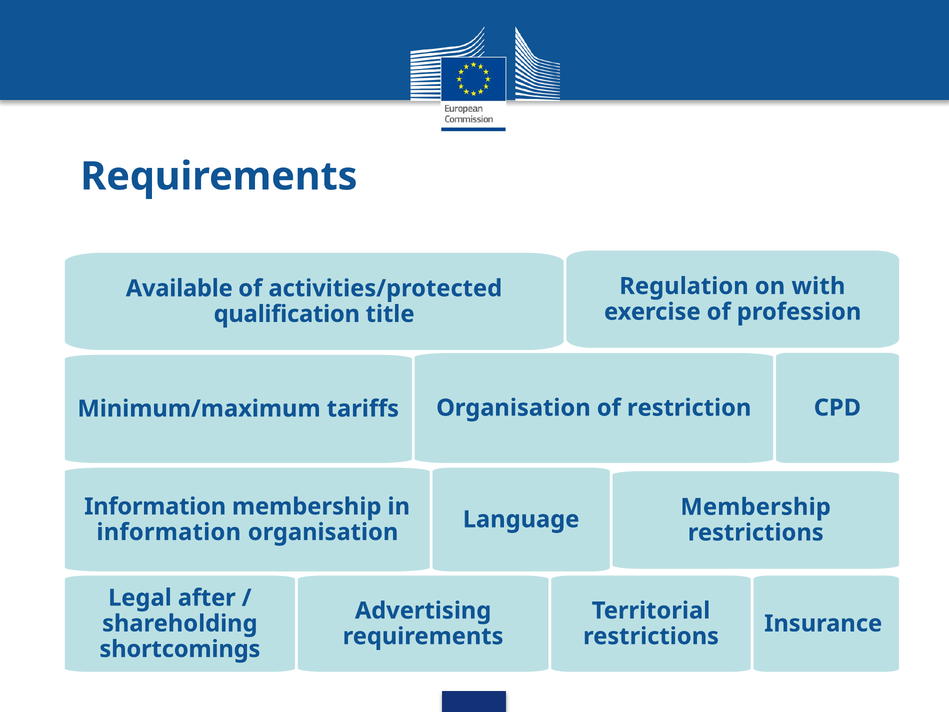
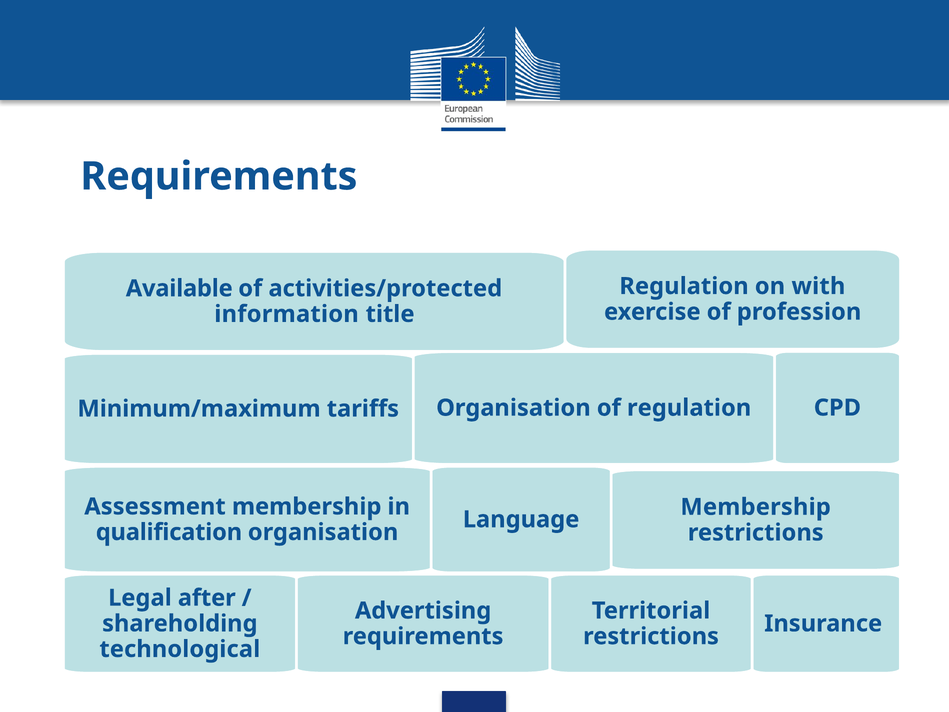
qualification: qualification -> information
of restriction: restriction -> regulation
Information at (155, 506): Information -> Assessment
information at (169, 532): information -> qualification
shortcomings: shortcomings -> technological
